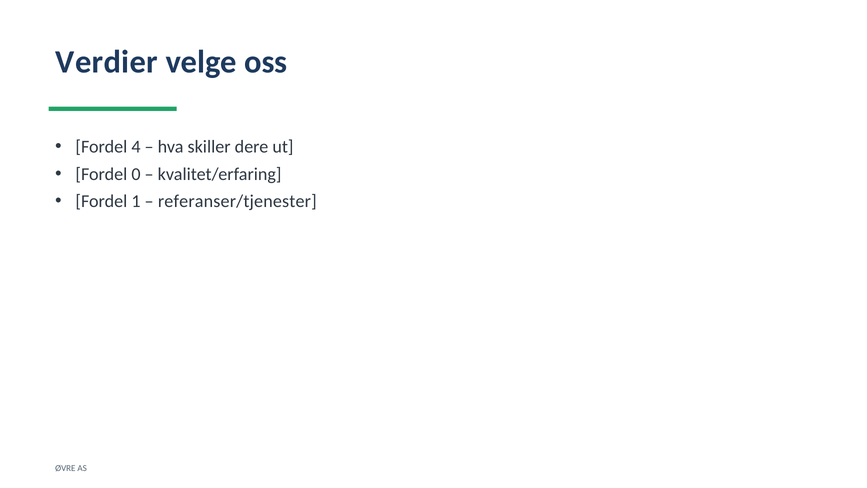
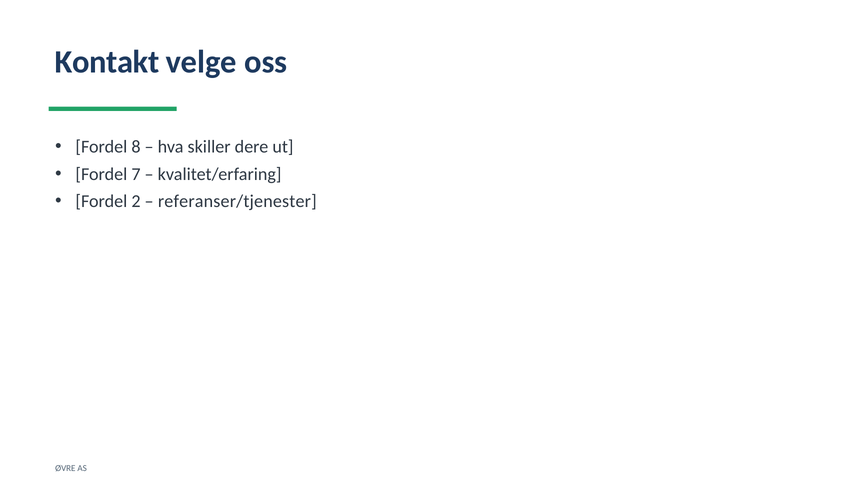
Verdier: Verdier -> Kontakt
4: 4 -> 8
0: 0 -> 7
1: 1 -> 2
